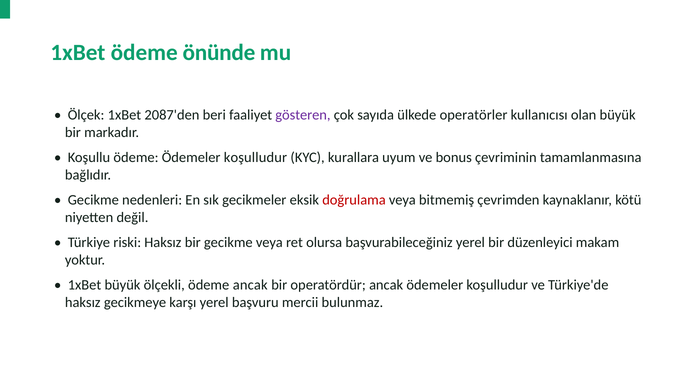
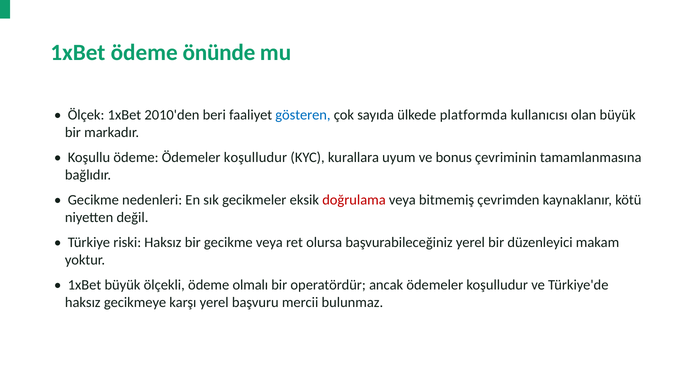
2087'den: 2087'den -> 2010'den
gösteren colour: purple -> blue
operatörler: operatörler -> platformda
ödeme ancak: ancak -> olmalı
